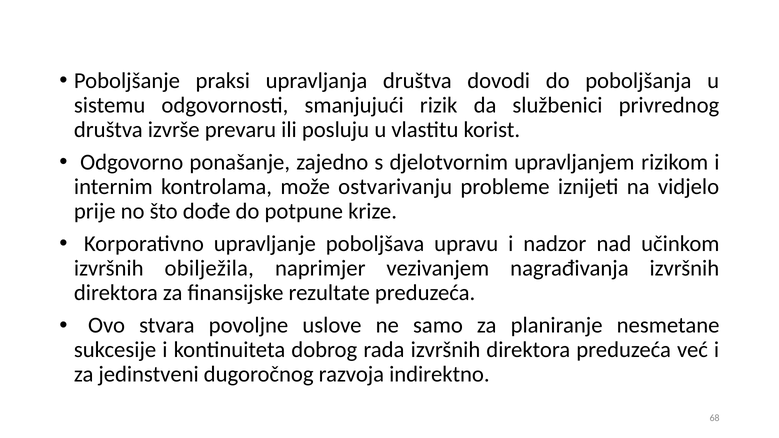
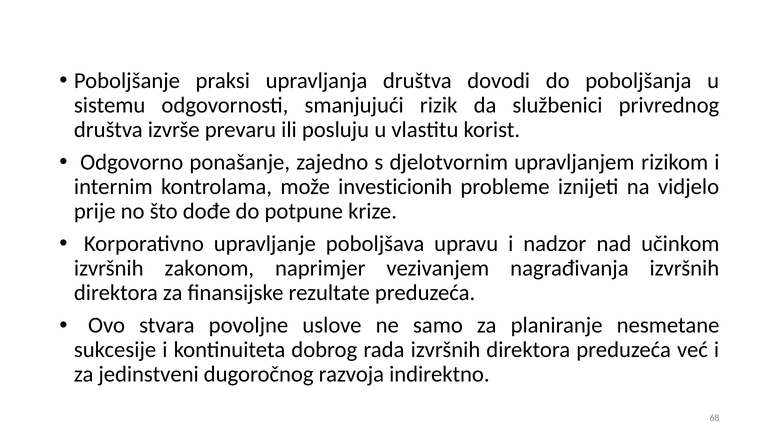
ostvarivanju: ostvarivanju -> investicionih
obilježila: obilježila -> zakonom
